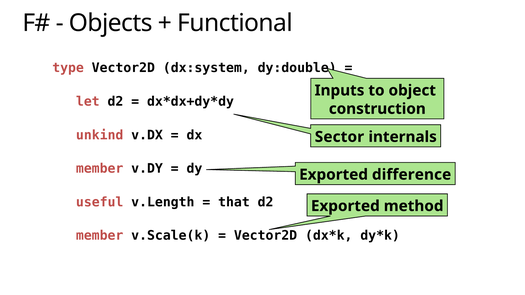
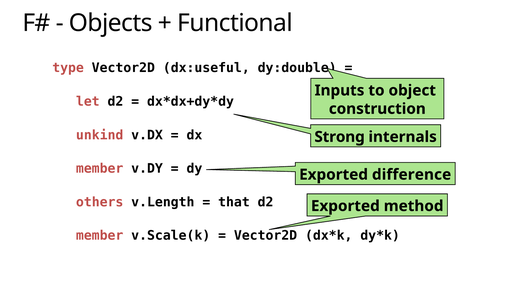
dx:system: dx:system -> dx:useful
Sector: Sector -> Strong
useful: useful -> others
